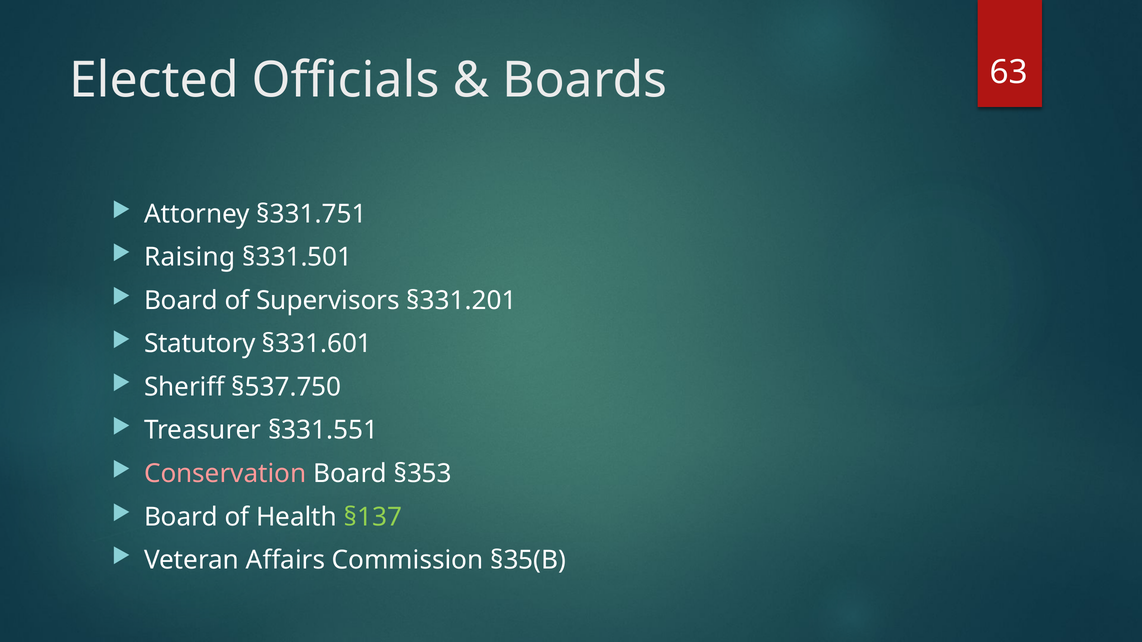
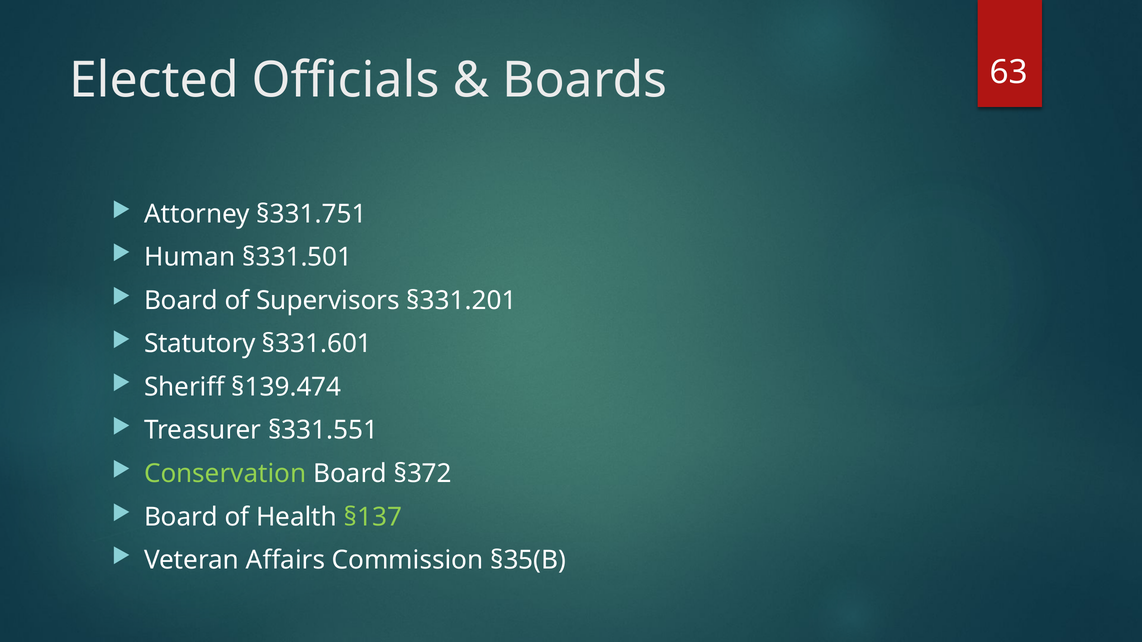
Raising: Raising -> Human
§537.750: §537.750 -> §139.474
Conservation colour: pink -> light green
§353: §353 -> §372
